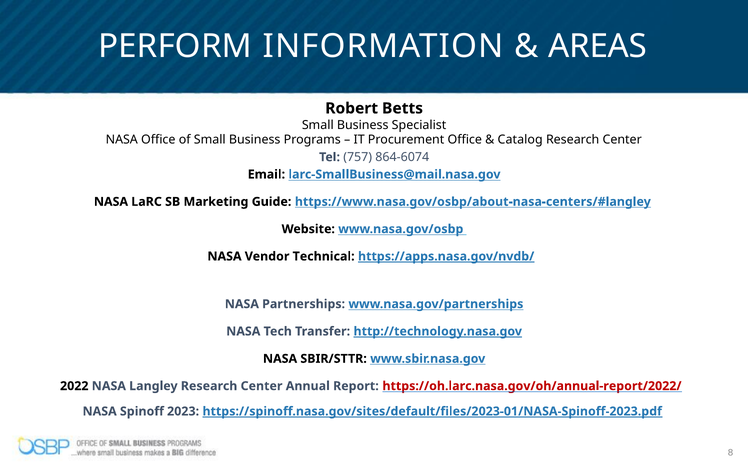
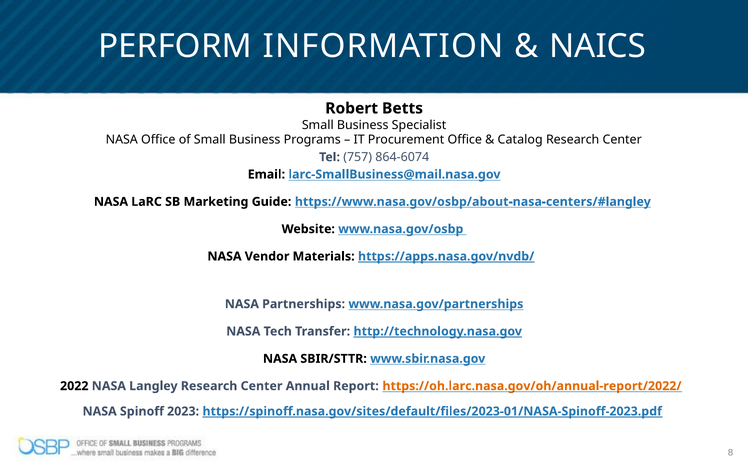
AREAS: AREAS -> NAICS
Technical: Technical -> Materials
https://oh.larc.nasa.gov/oh/annual-report/2022/ colour: red -> orange
